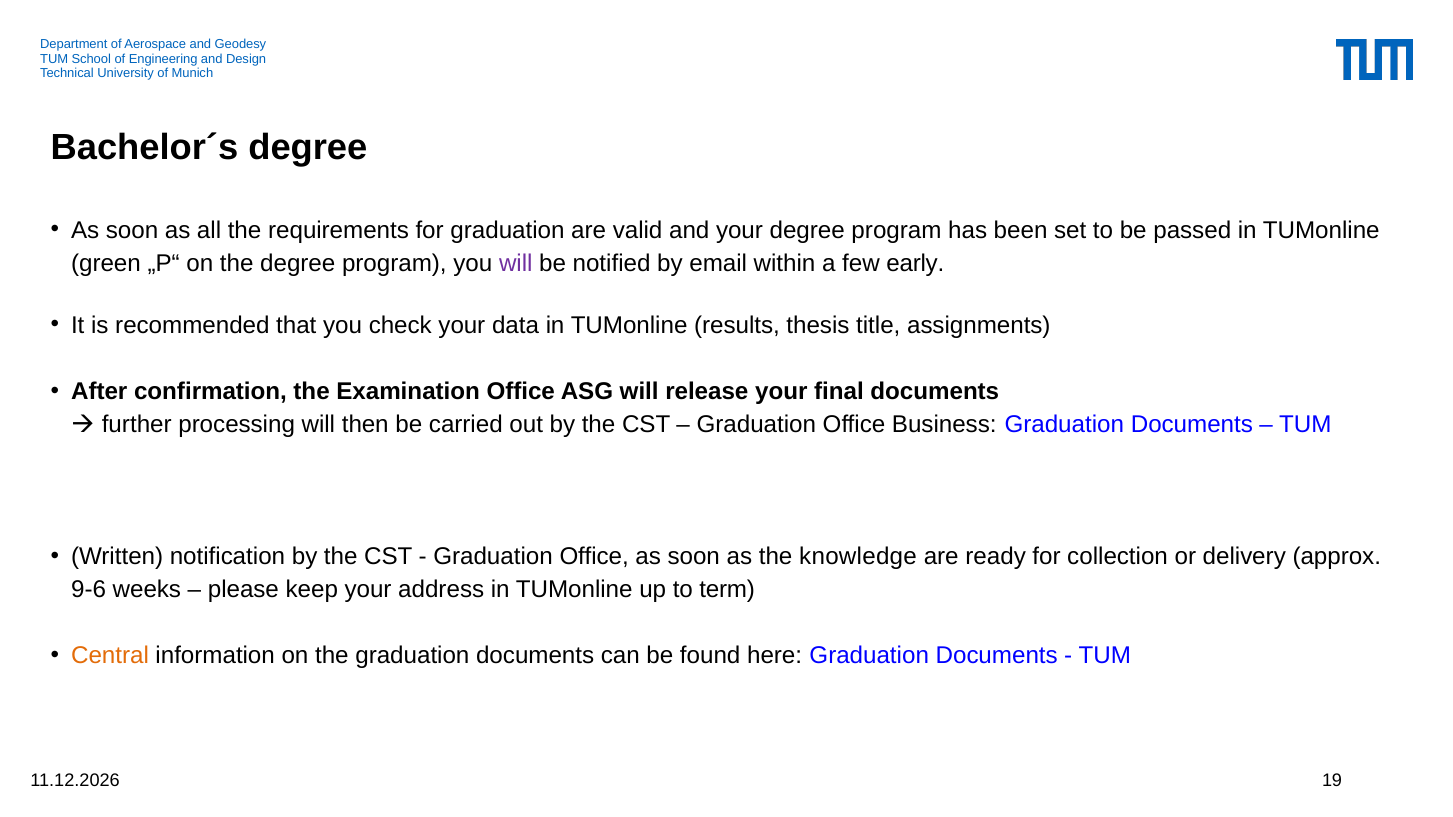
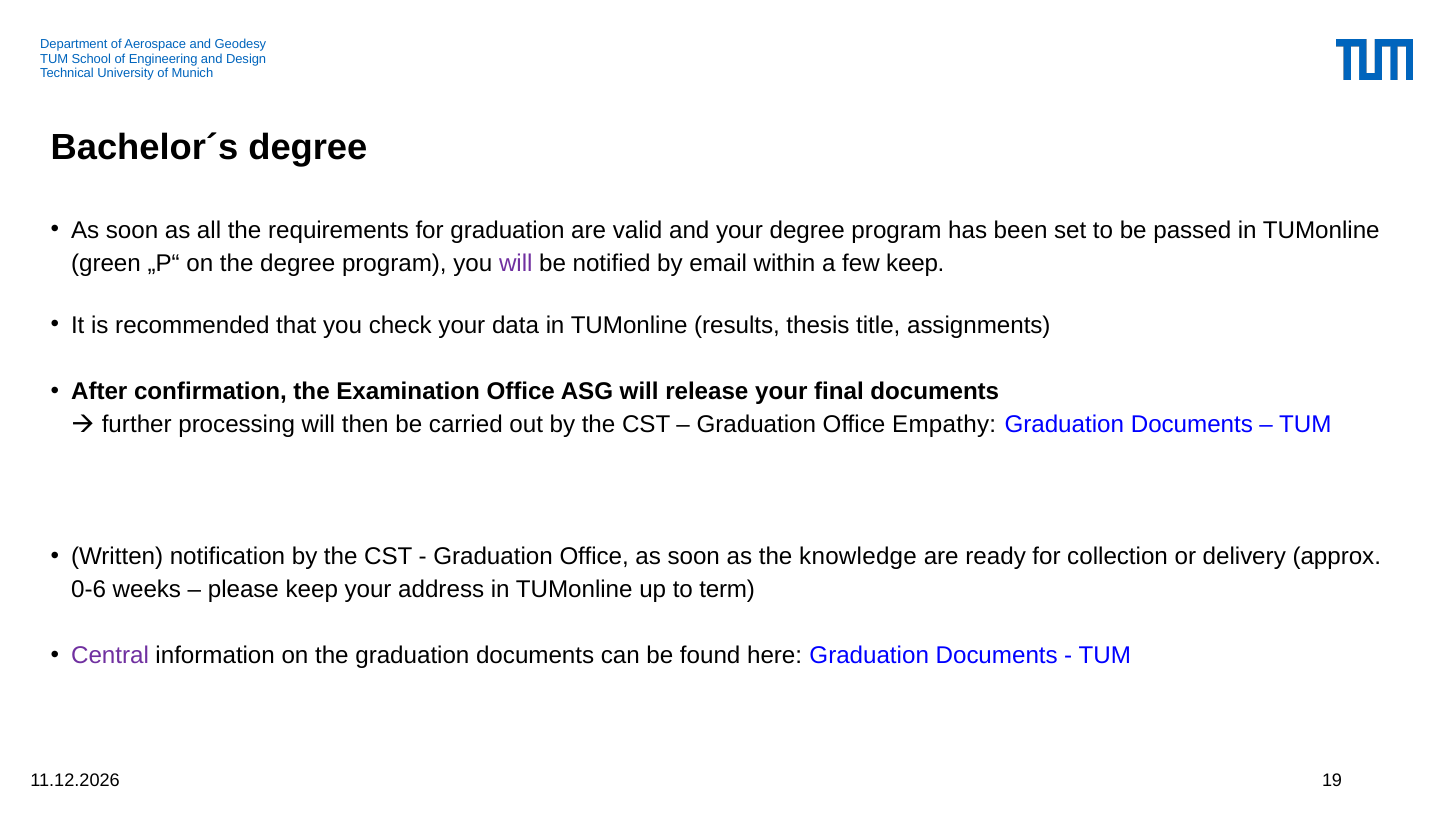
few early: early -> keep
Business: Business -> Empathy
9-6: 9-6 -> 0-6
Central colour: orange -> purple
